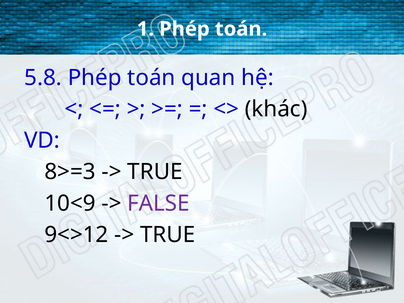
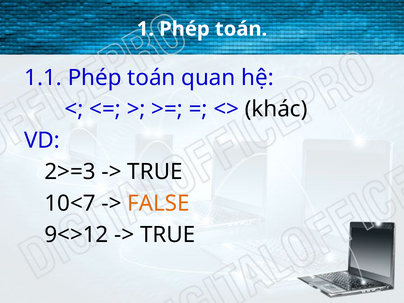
5.8: 5.8 -> 1.1
8>=3: 8>=3 -> 2>=3
10<9: 10<9 -> 10<7
FALSE colour: purple -> orange
